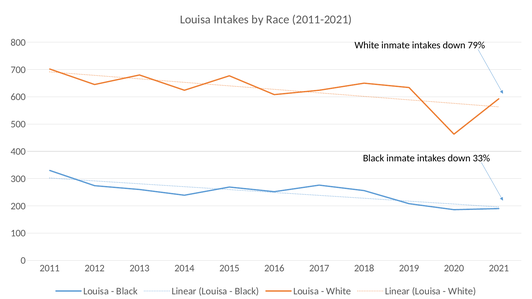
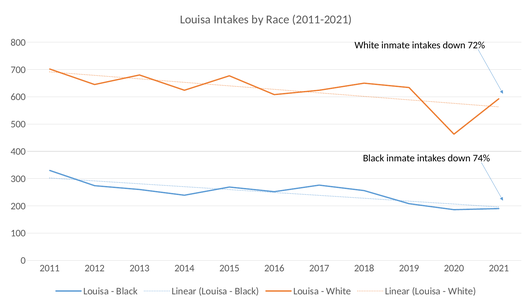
79%: 79% -> 72%
33%: 33% -> 74%
